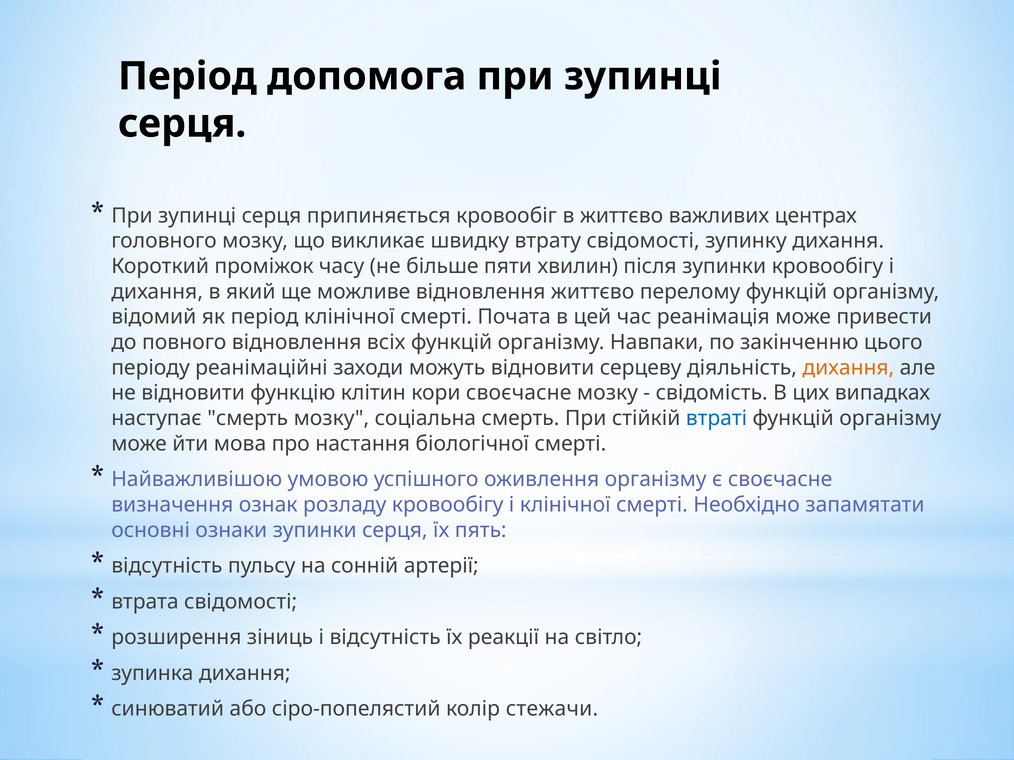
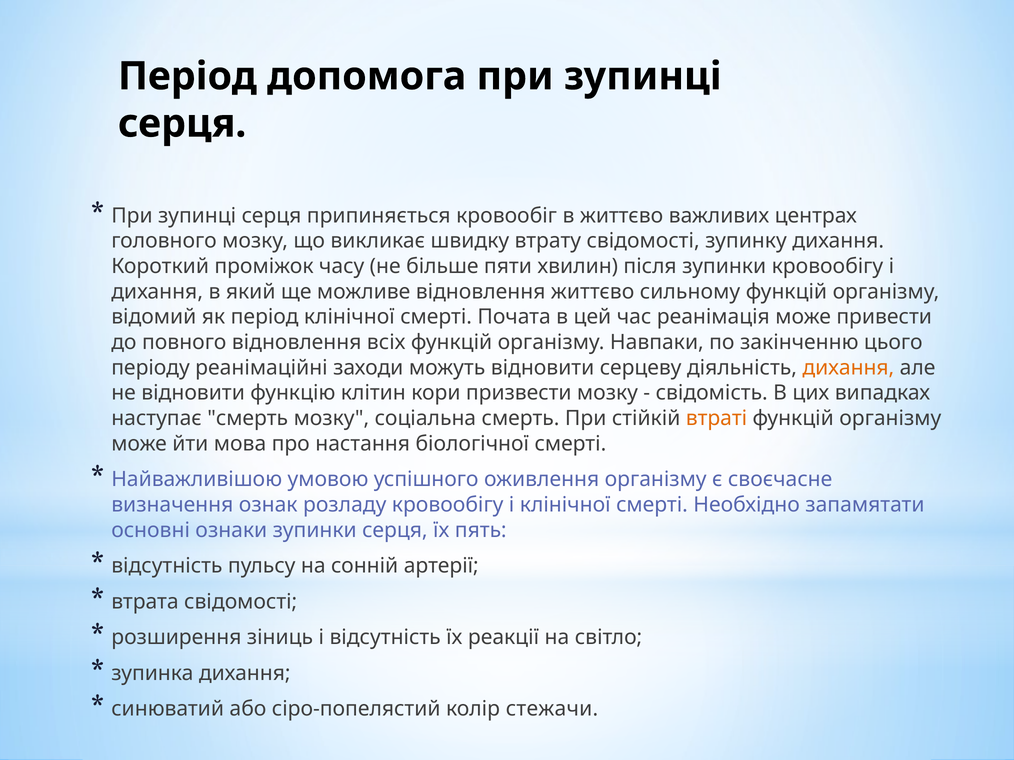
перелому: перелому -> сильному
кори своєчасне: своєчасне -> призвести
втраті colour: blue -> orange
